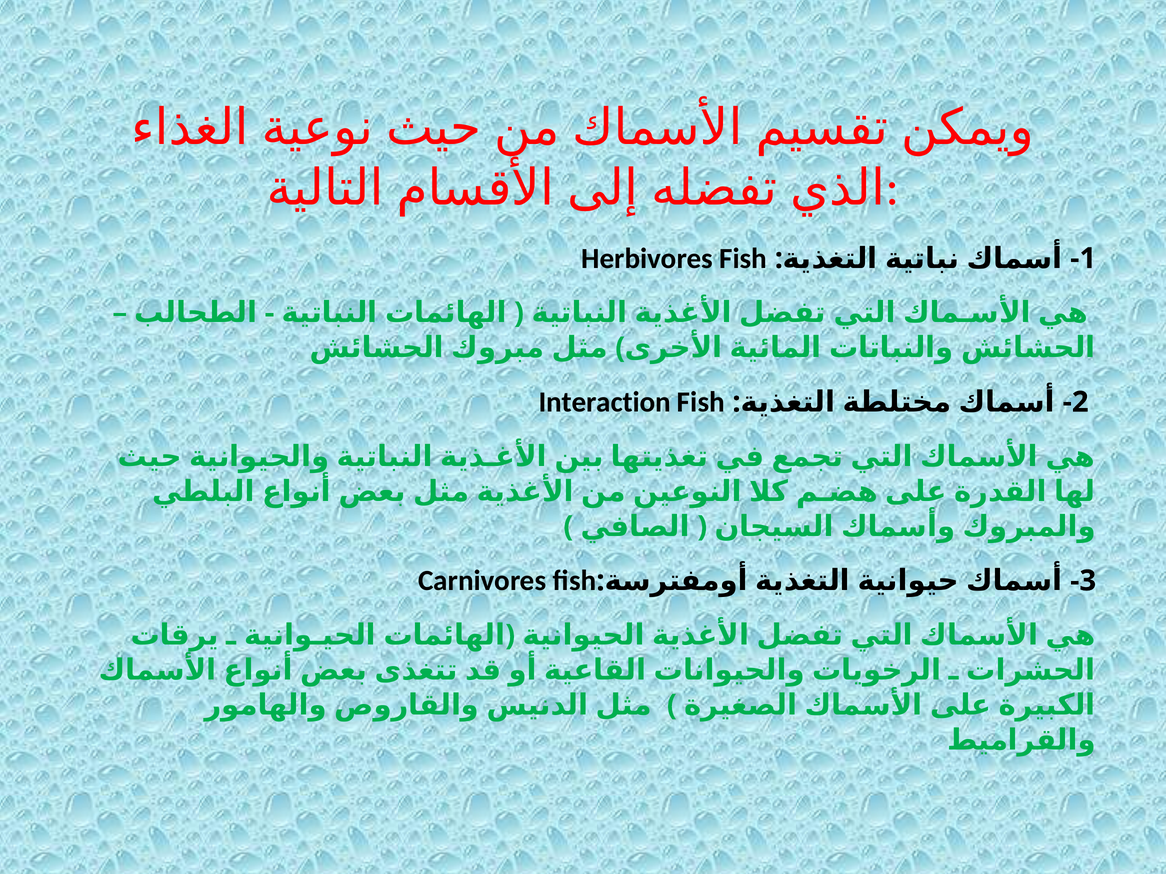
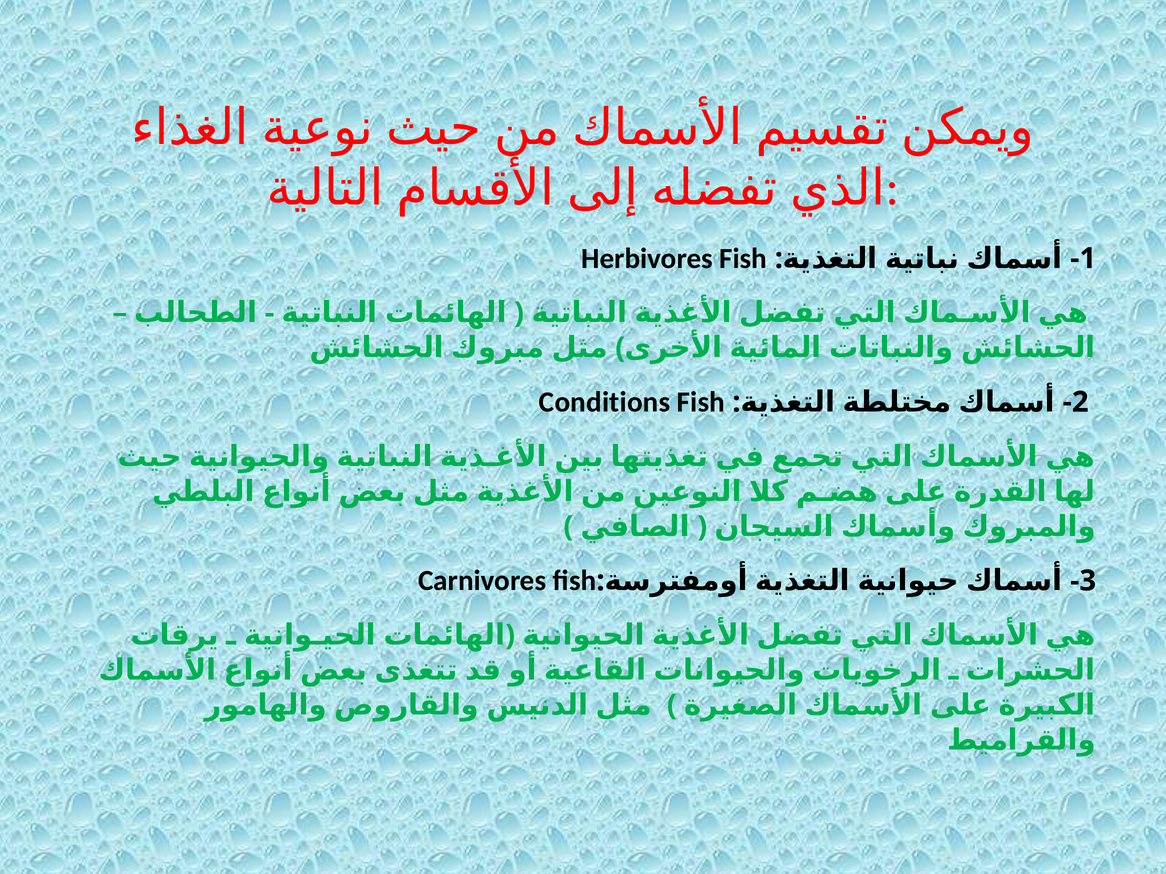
Interaction: Interaction -> Conditions
